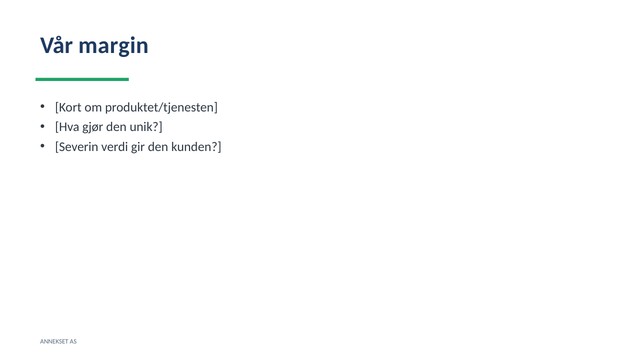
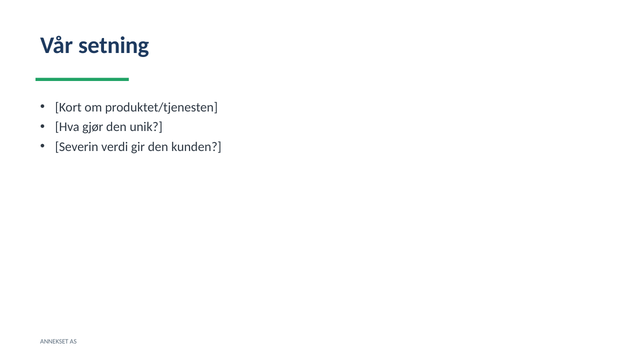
margin: margin -> setning
